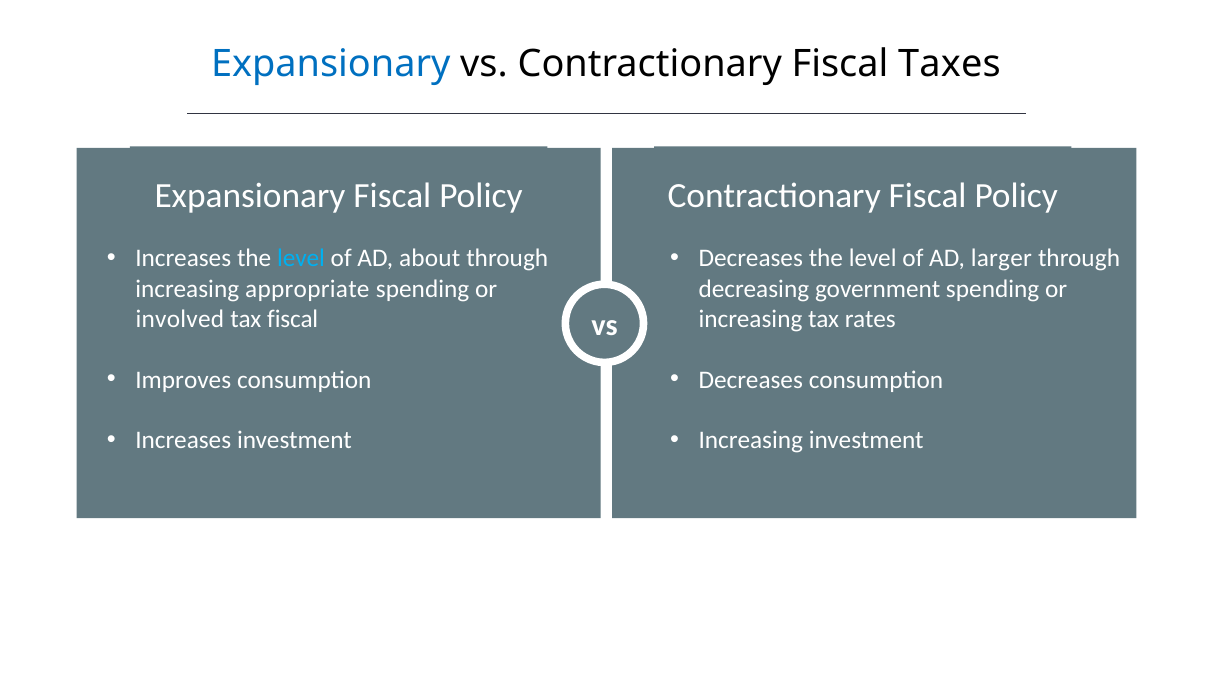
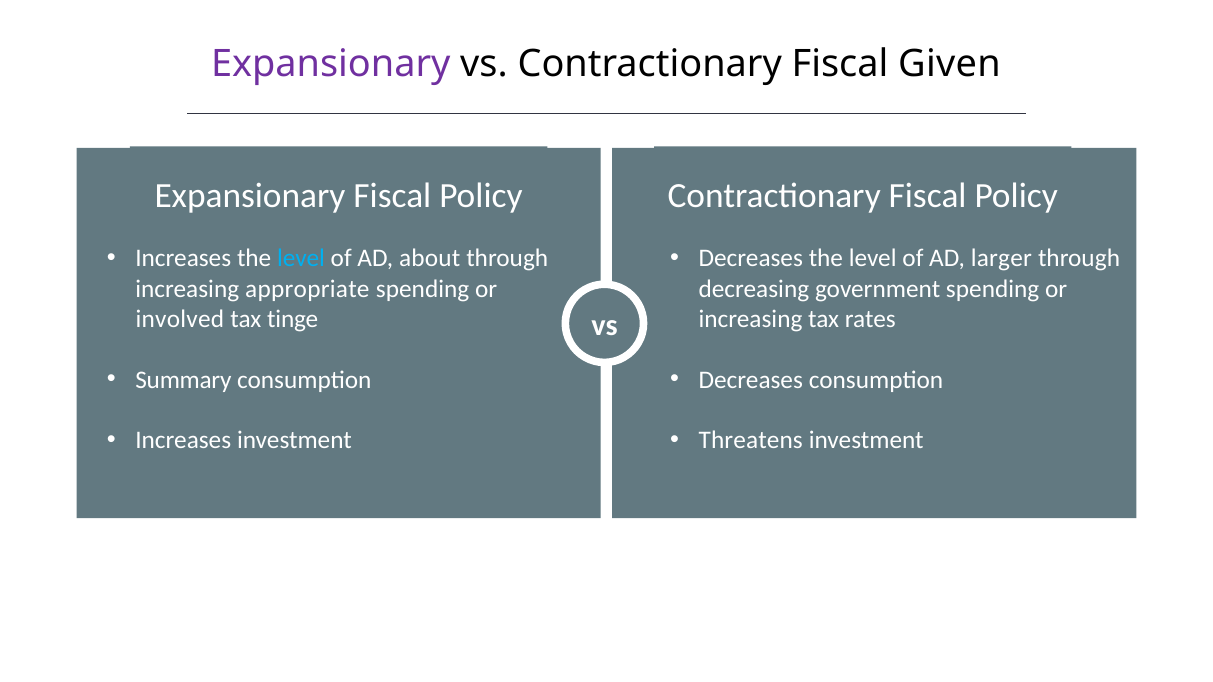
Expansionary at (331, 64) colour: blue -> purple
Taxes: Taxes -> Given
tax fiscal: fiscal -> tinge
Improves: Improves -> Summary
Increasing at (751, 441): Increasing -> Threatens
